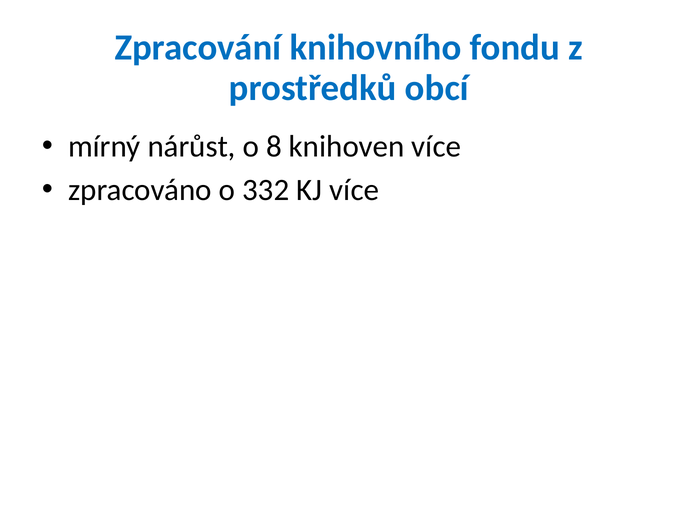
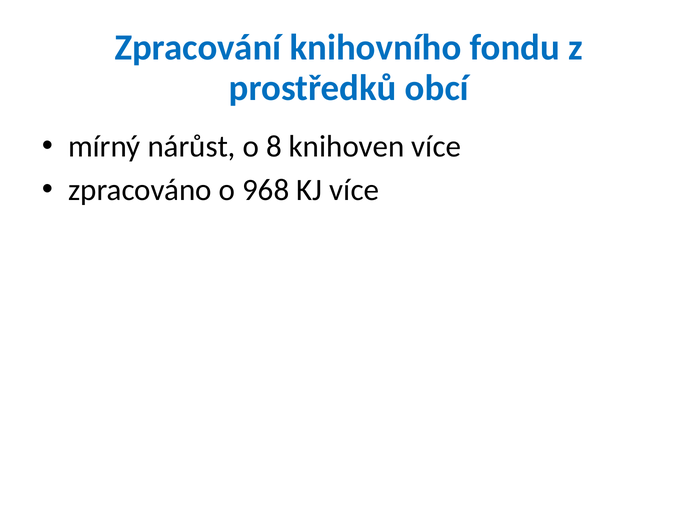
332: 332 -> 968
